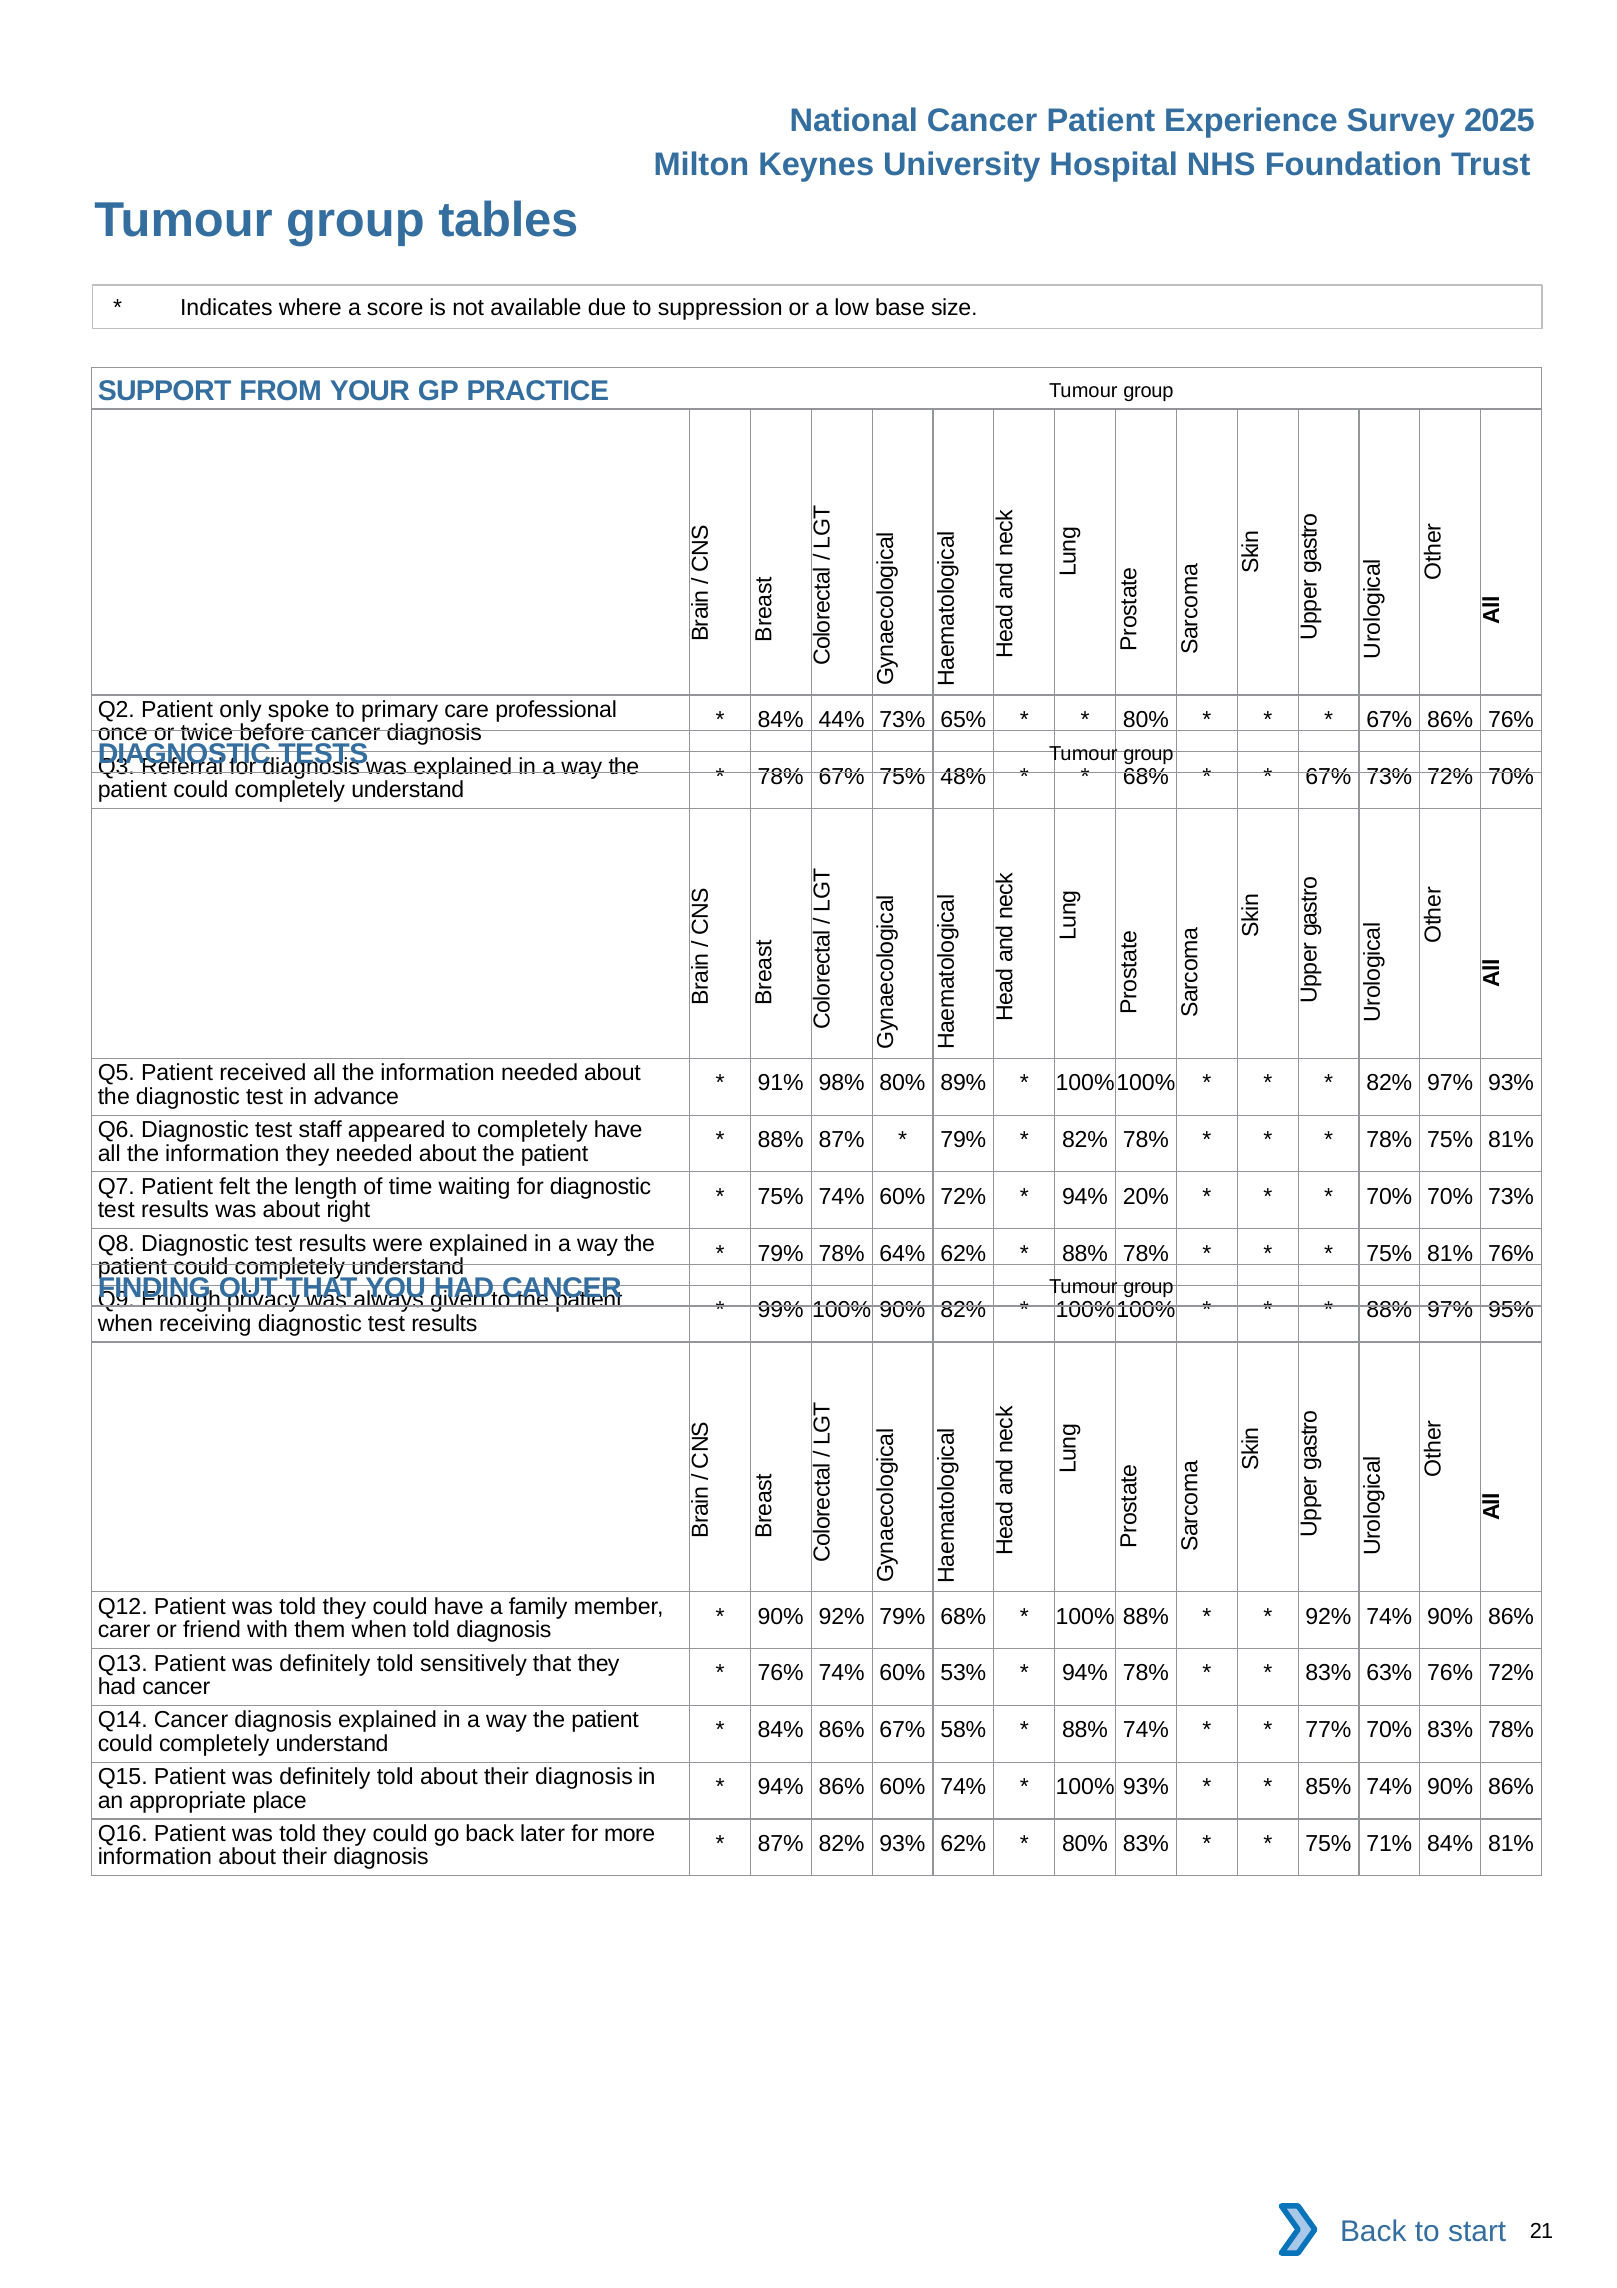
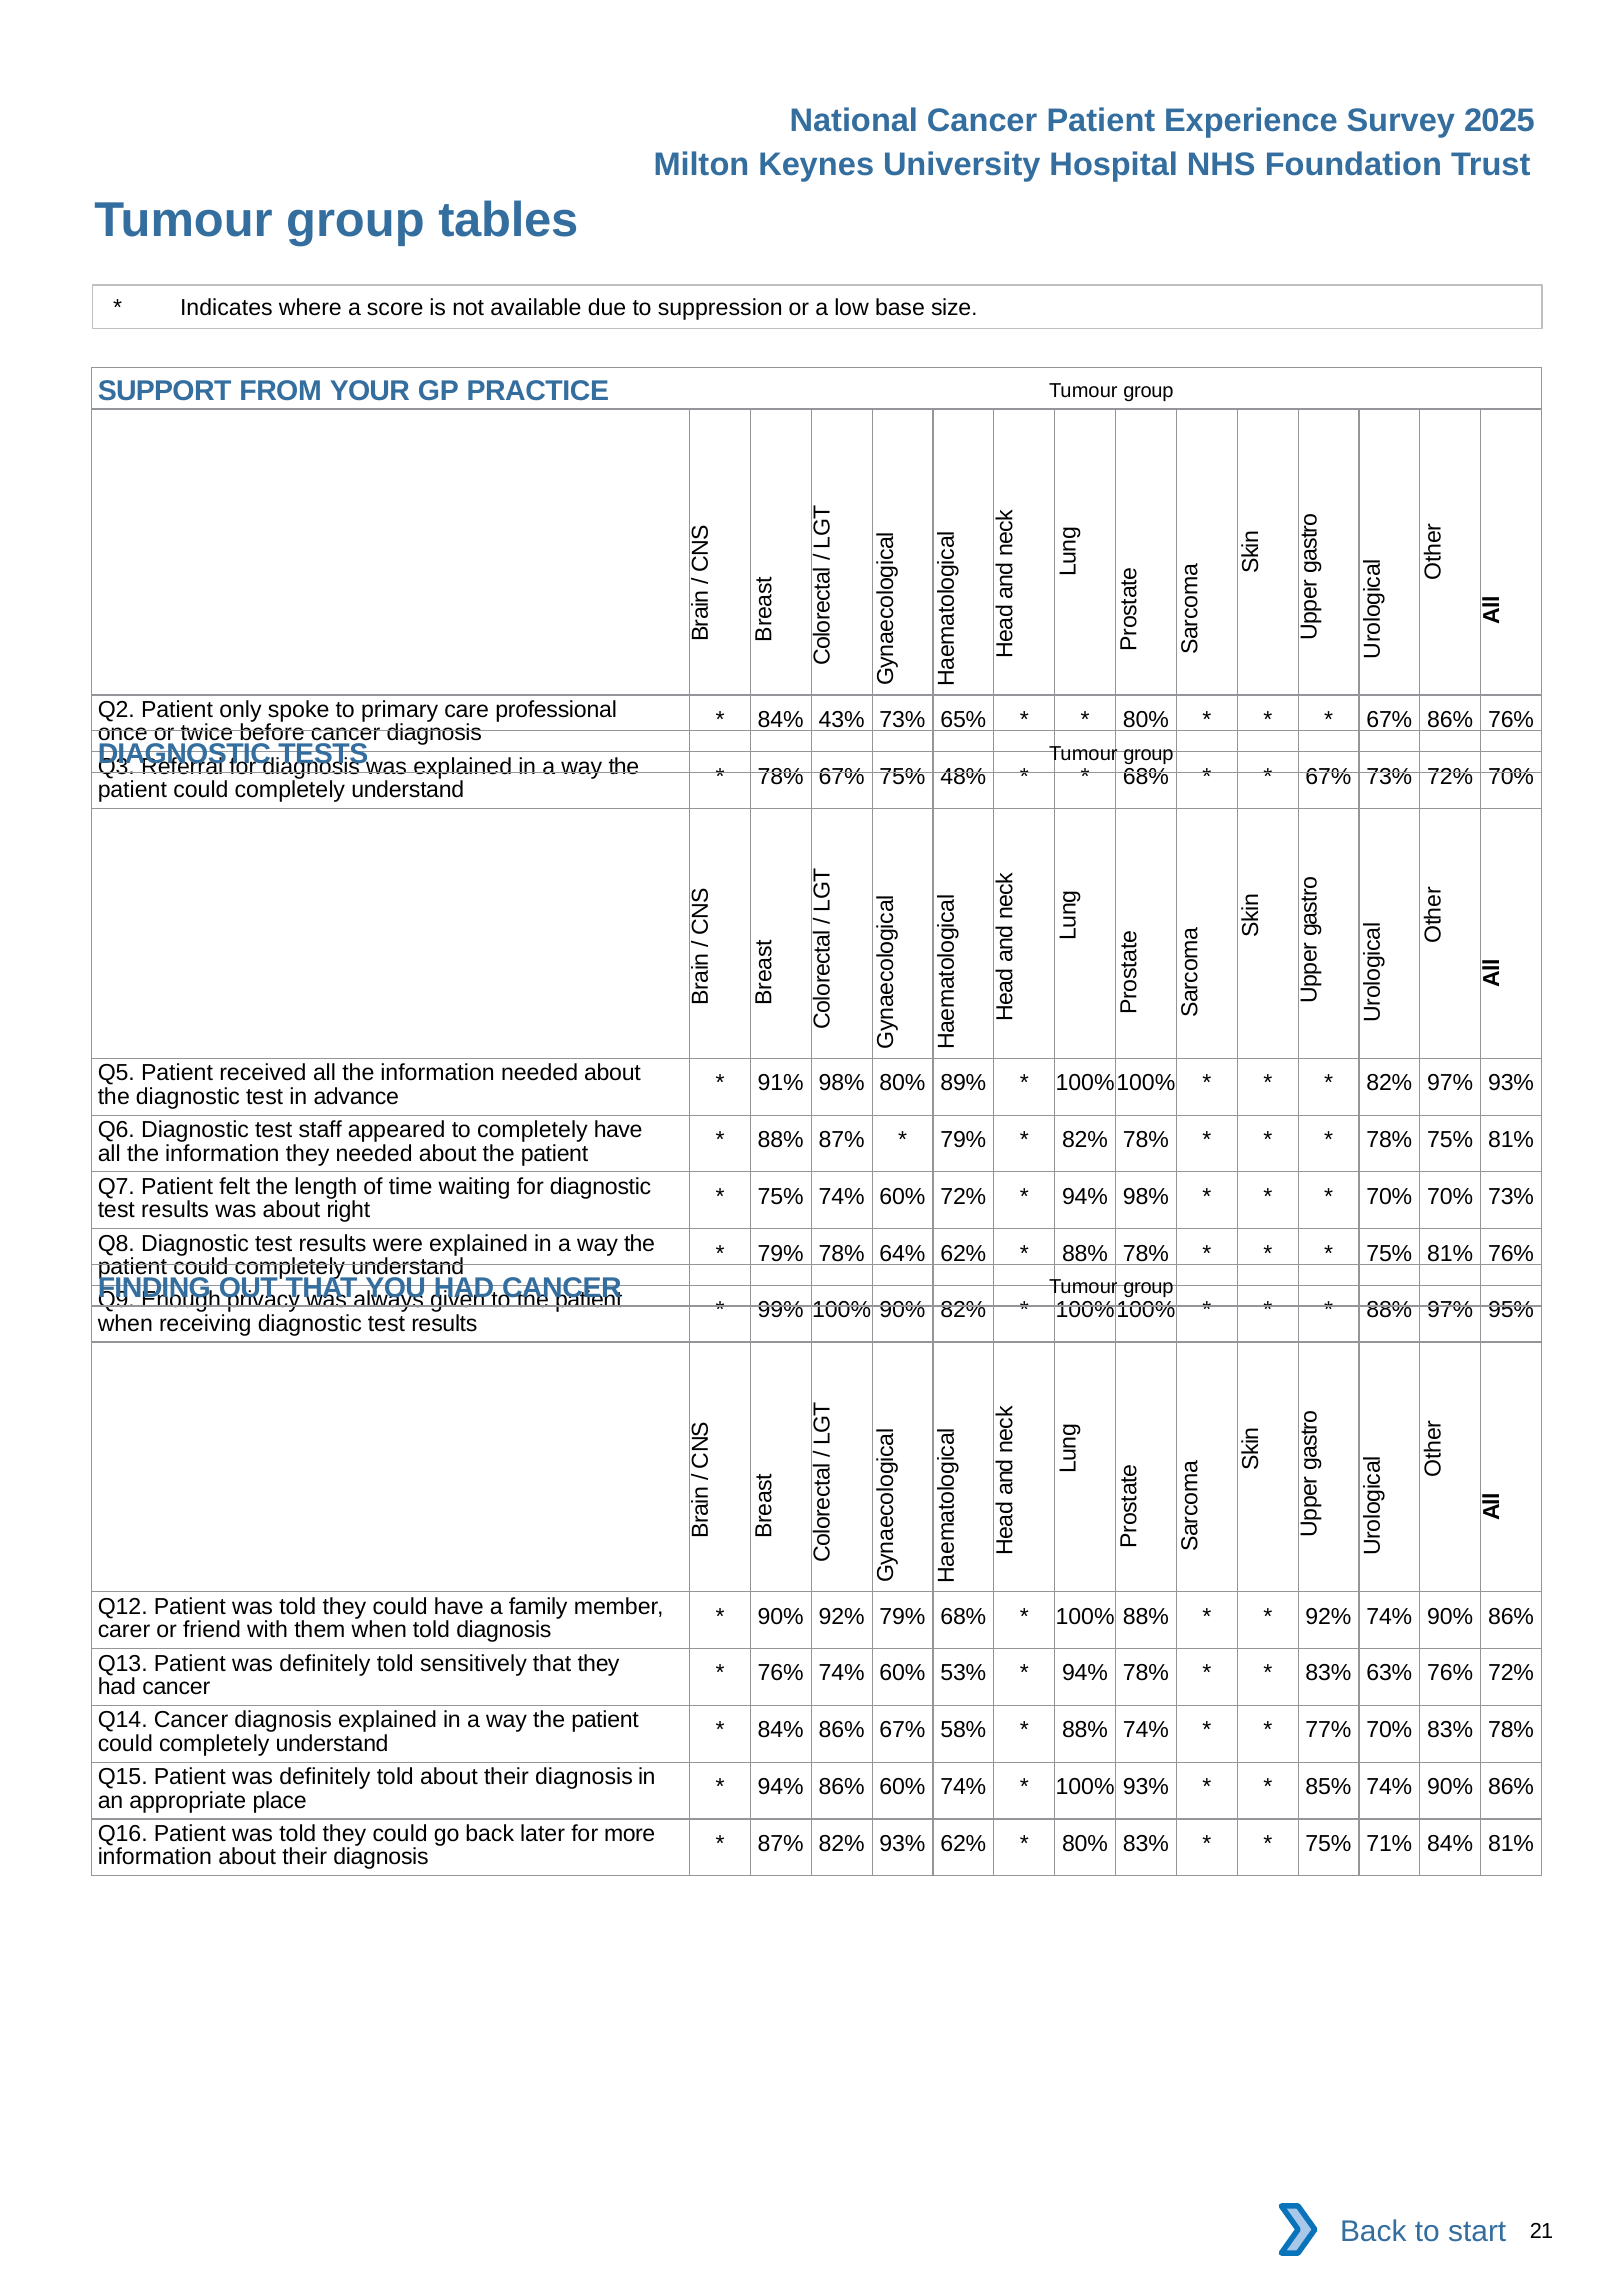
44%: 44% -> 43%
94% 20%: 20% -> 98%
